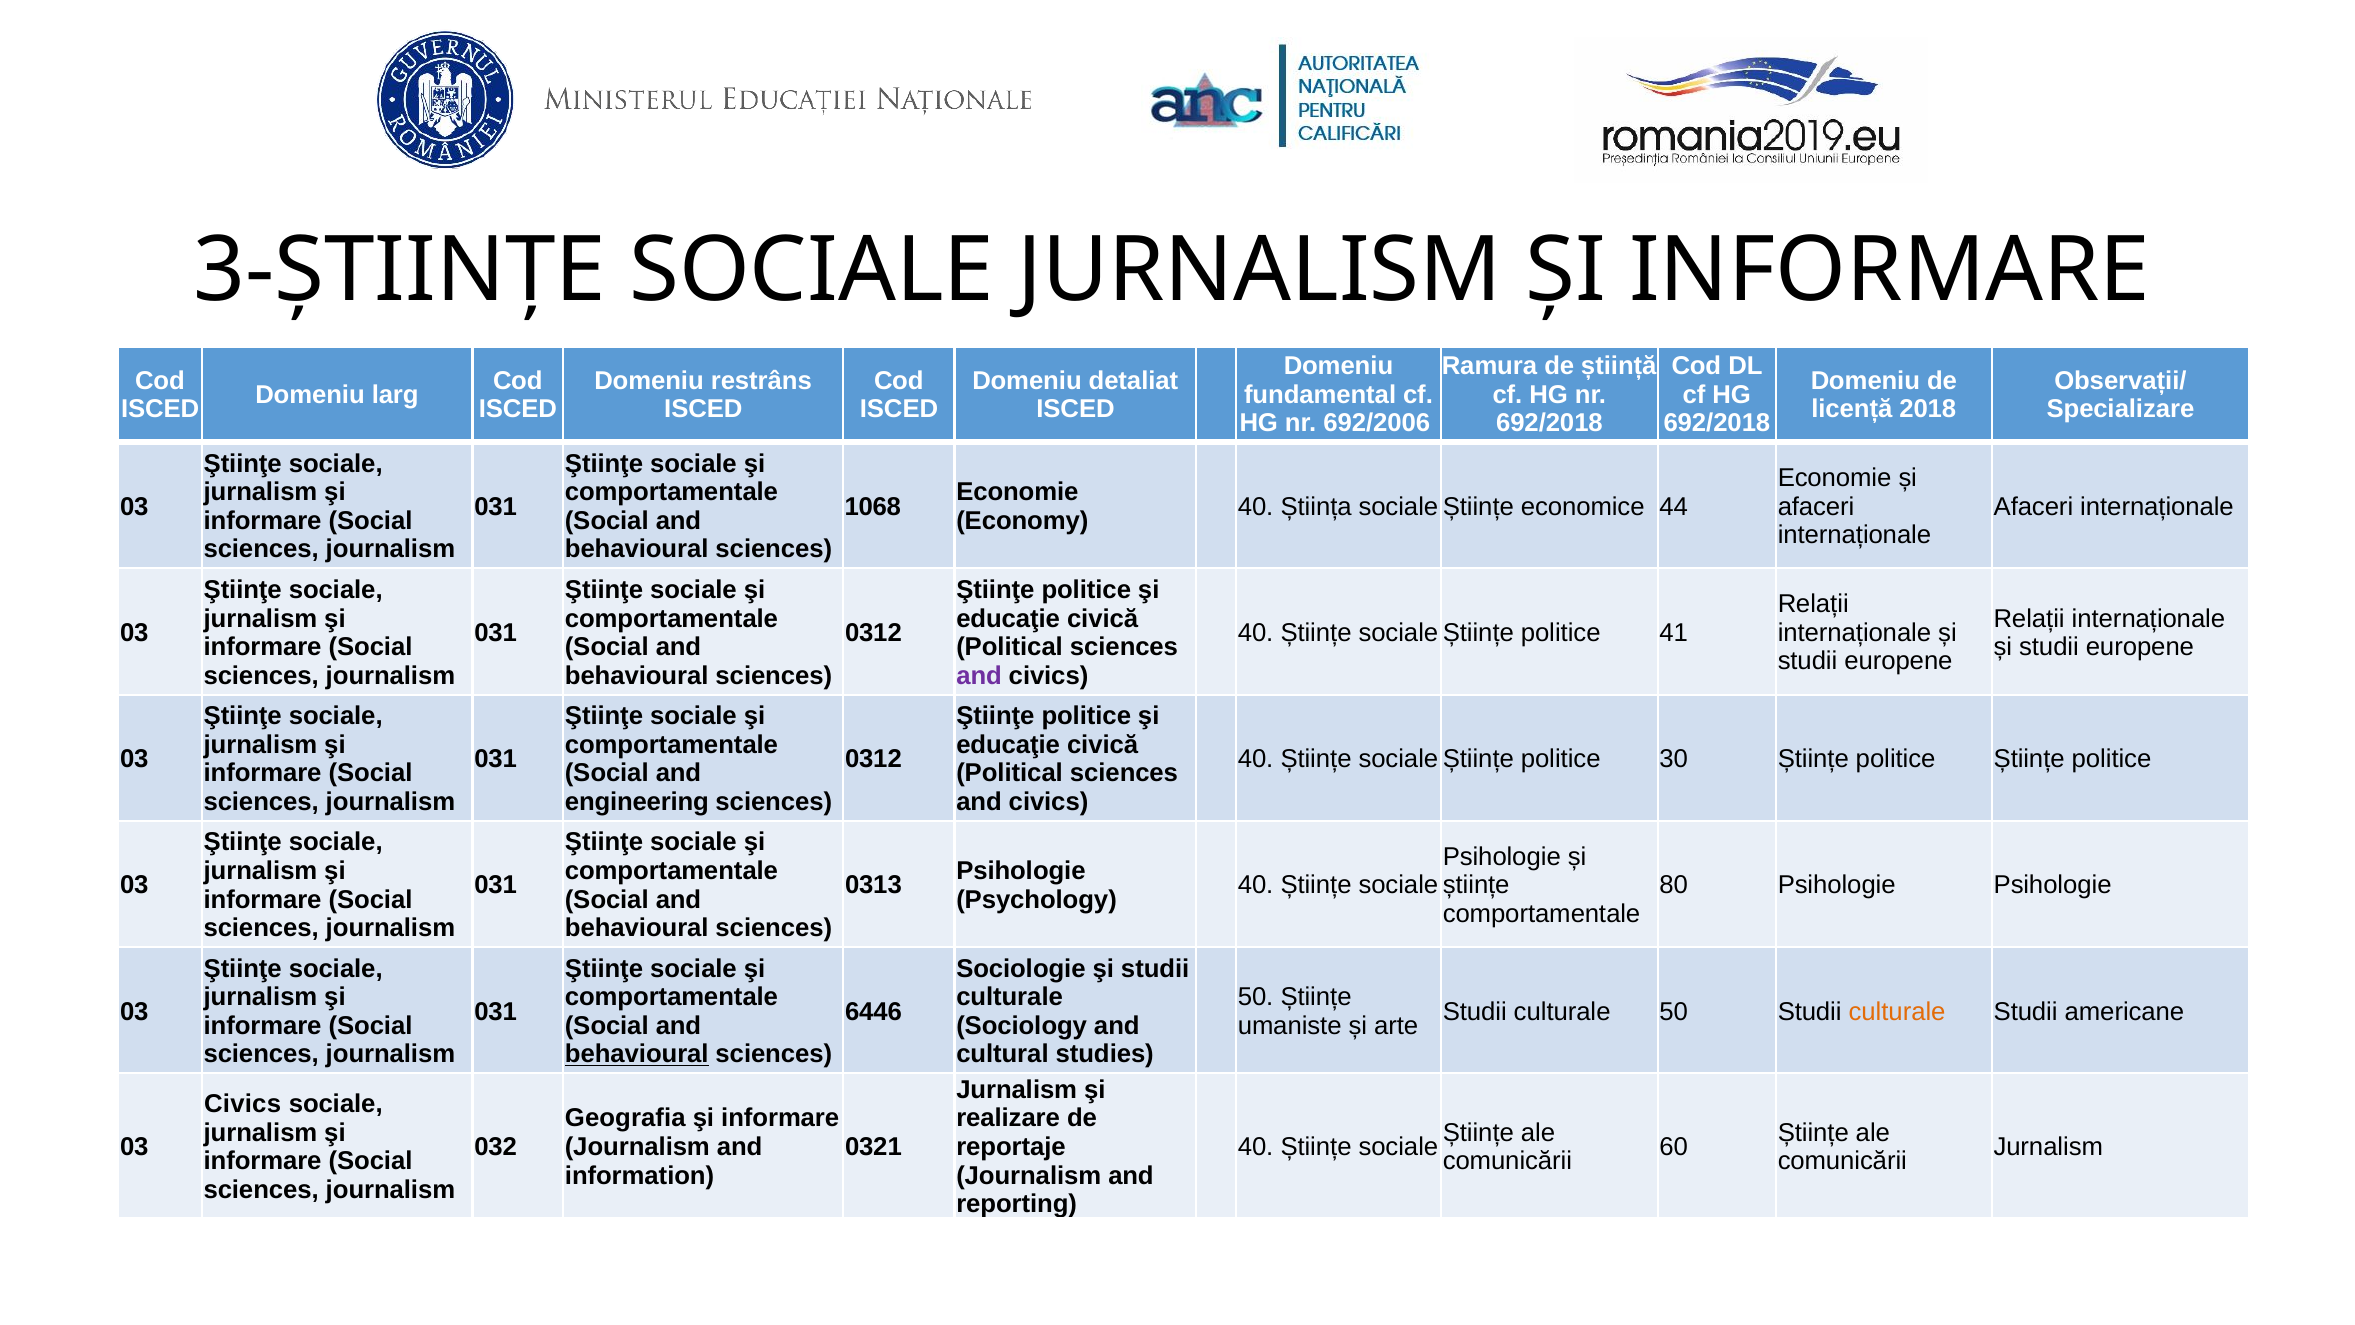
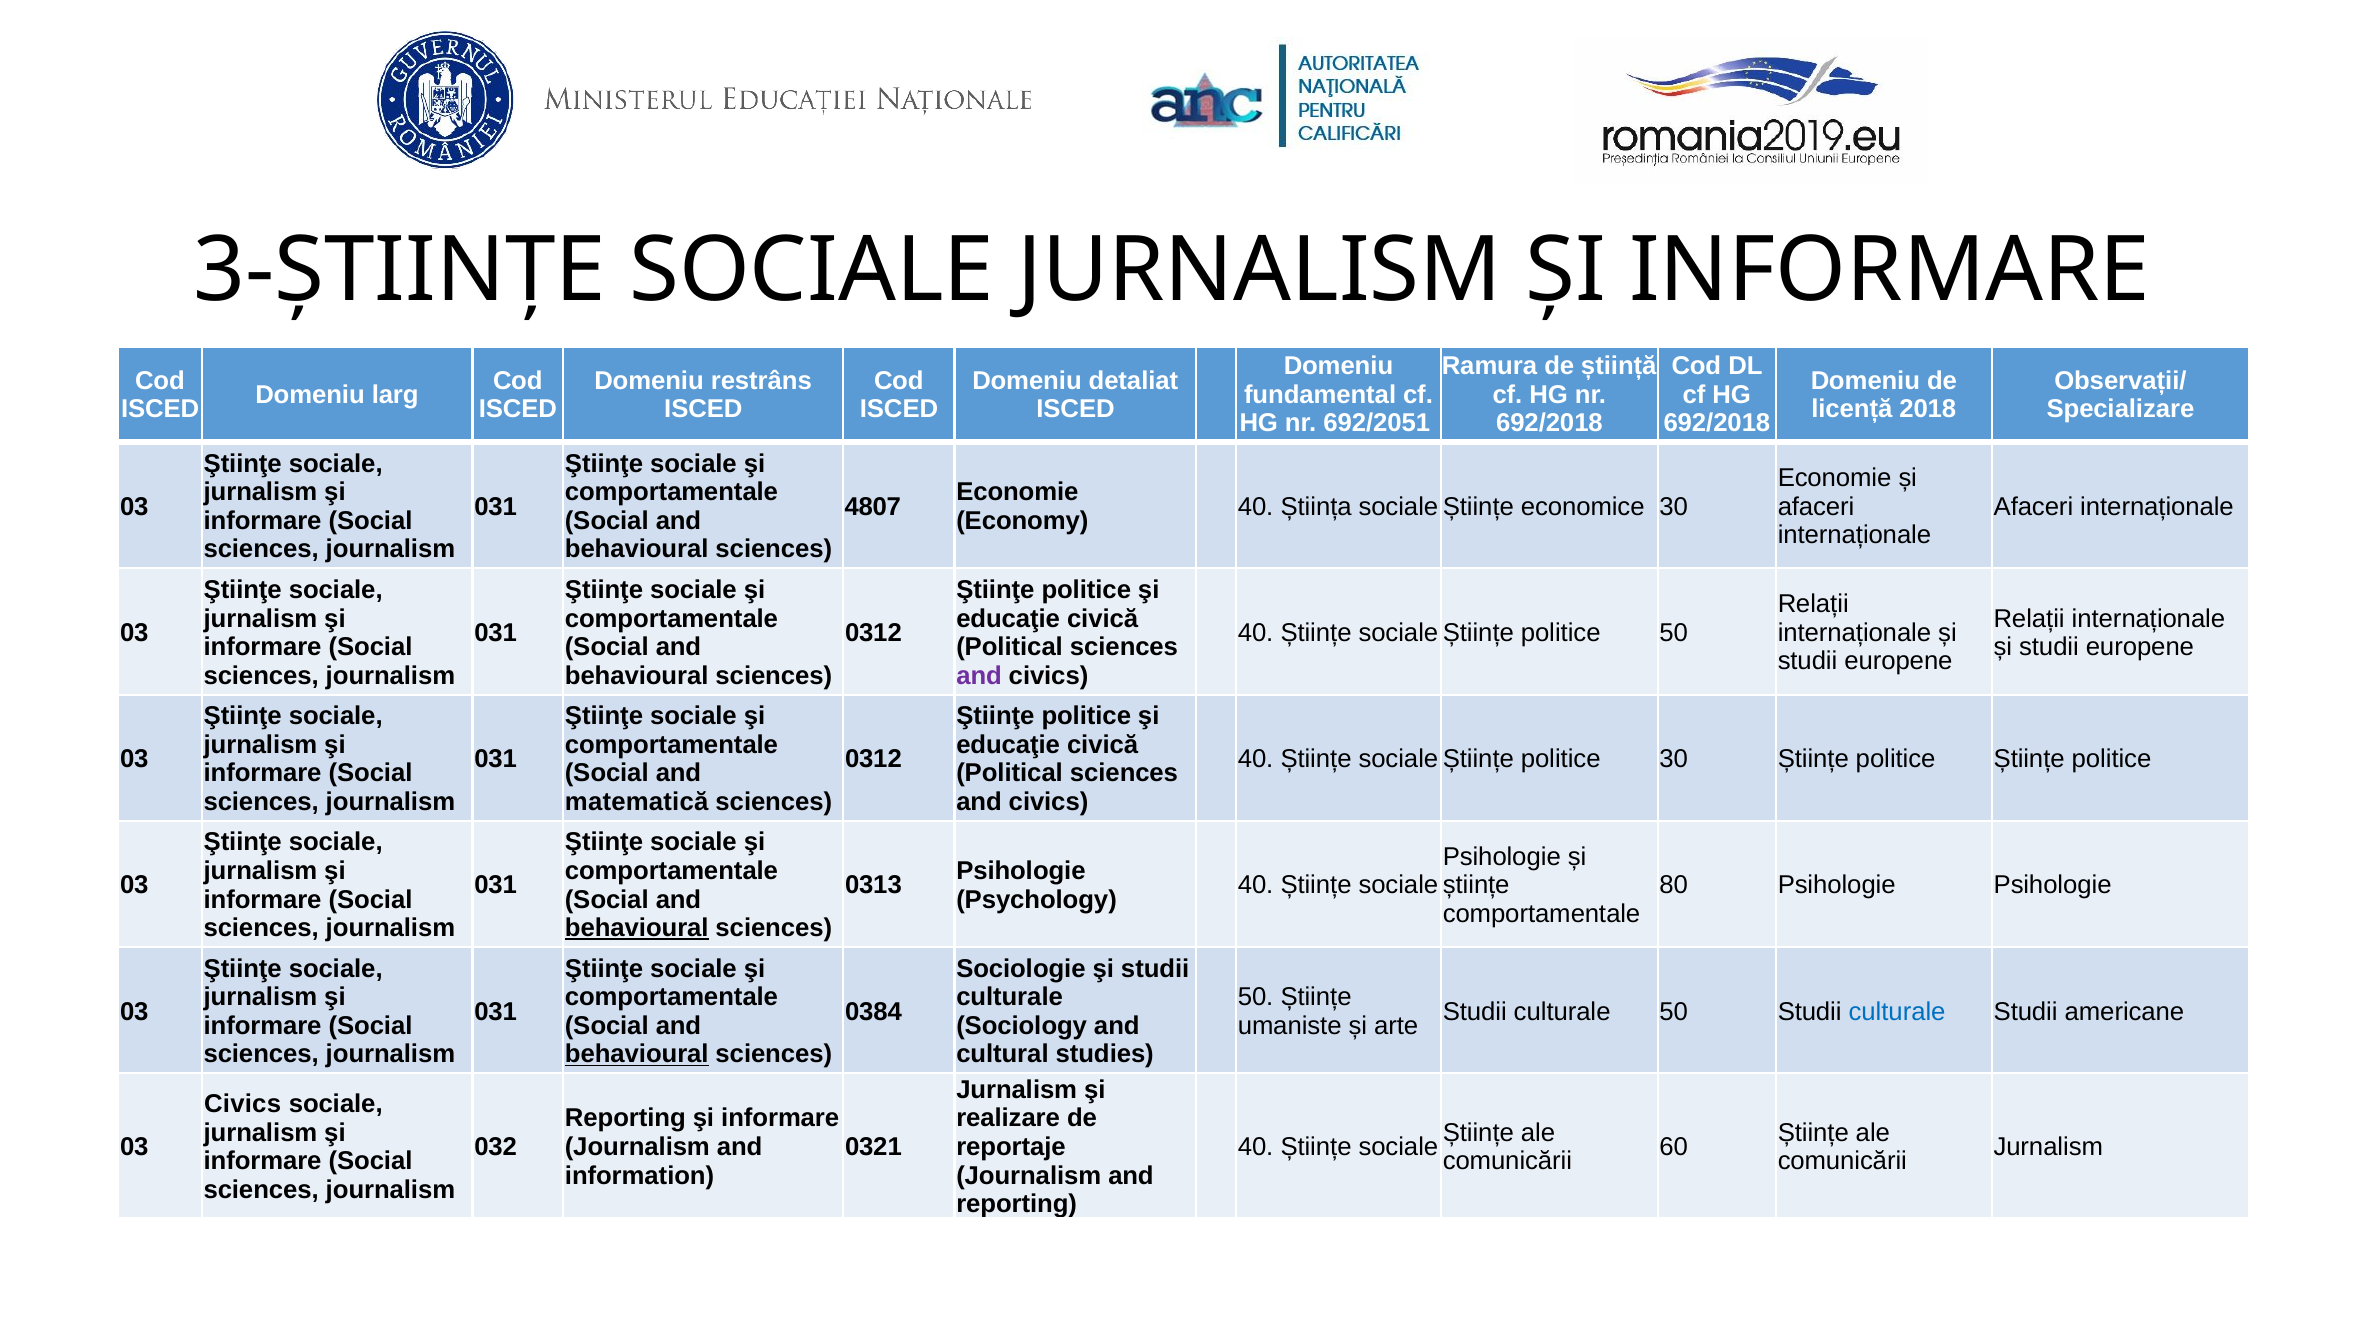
692/2006: 692/2006 -> 692/2051
1068: 1068 -> 4807
economice 44: 44 -> 30
politice 41: 41 -> 50
engineering: engineering -> matematică
behavioural at (637, 928) underline: none -> present
6446: 6446 -> 0384
culturale at (1897, 1011) colour: orange -> blue
Geografia at (625, 1118): Geografia -> Reporting
